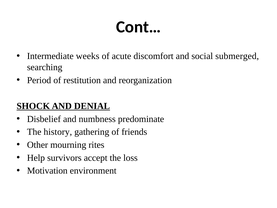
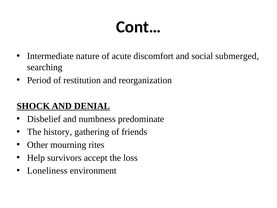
weeks: weeks -> nature
Motivation: Motivation -> Loneliness
